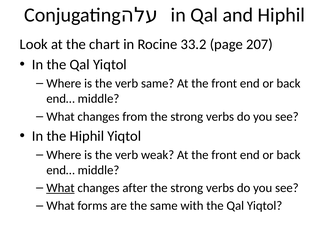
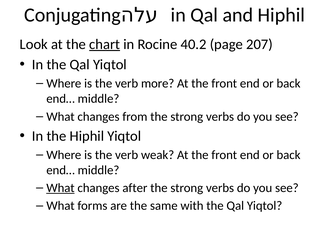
chart underline: none -> present
33.2: 33.2 -> 40.2
verb same: same -> more
